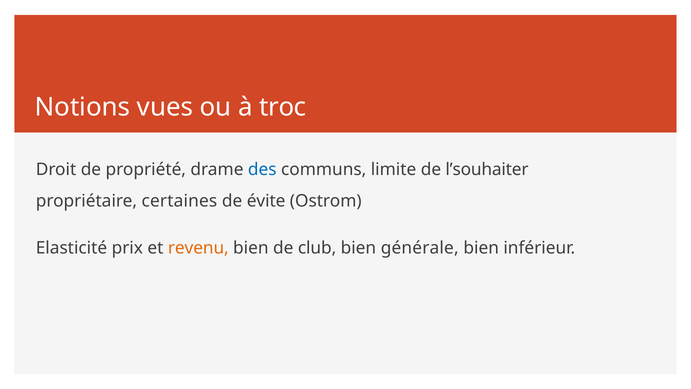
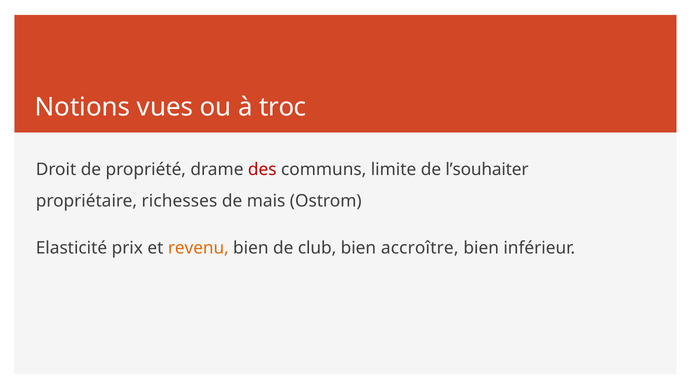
des colour: blue -> red
certaines: certaines -> richesses
évite: évite -> mais
générale: générale -> accroître
